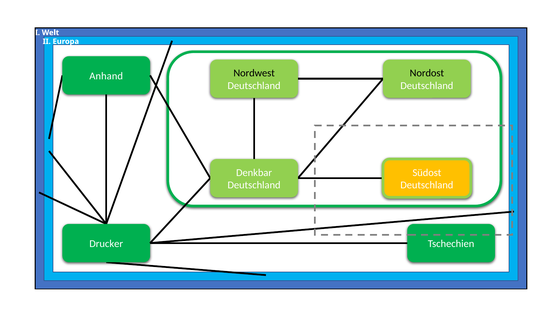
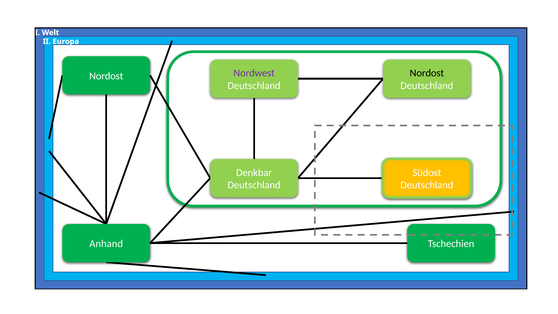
Nordwest colour: black -> purple
Anhand at (106, 76): Anhand -> Nordost
Drucker: Drucker -> Anhand
